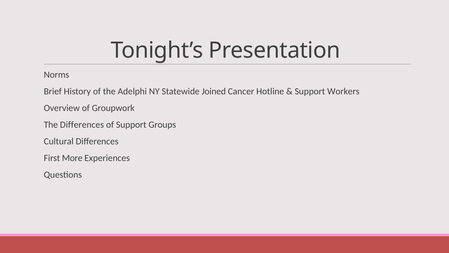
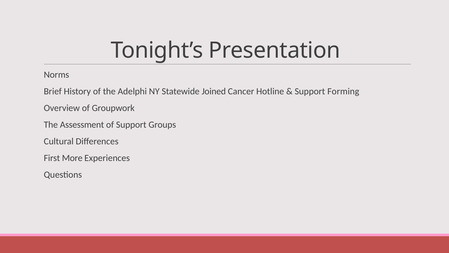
Workers: Workers -> Forming
The Differences: Differences -> Assessment
